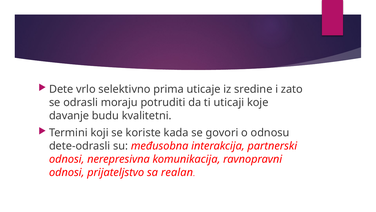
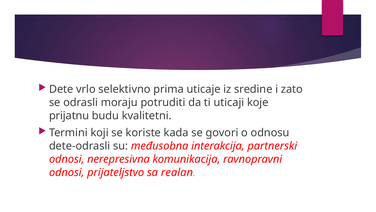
davanje: davanje -> prijatnu
